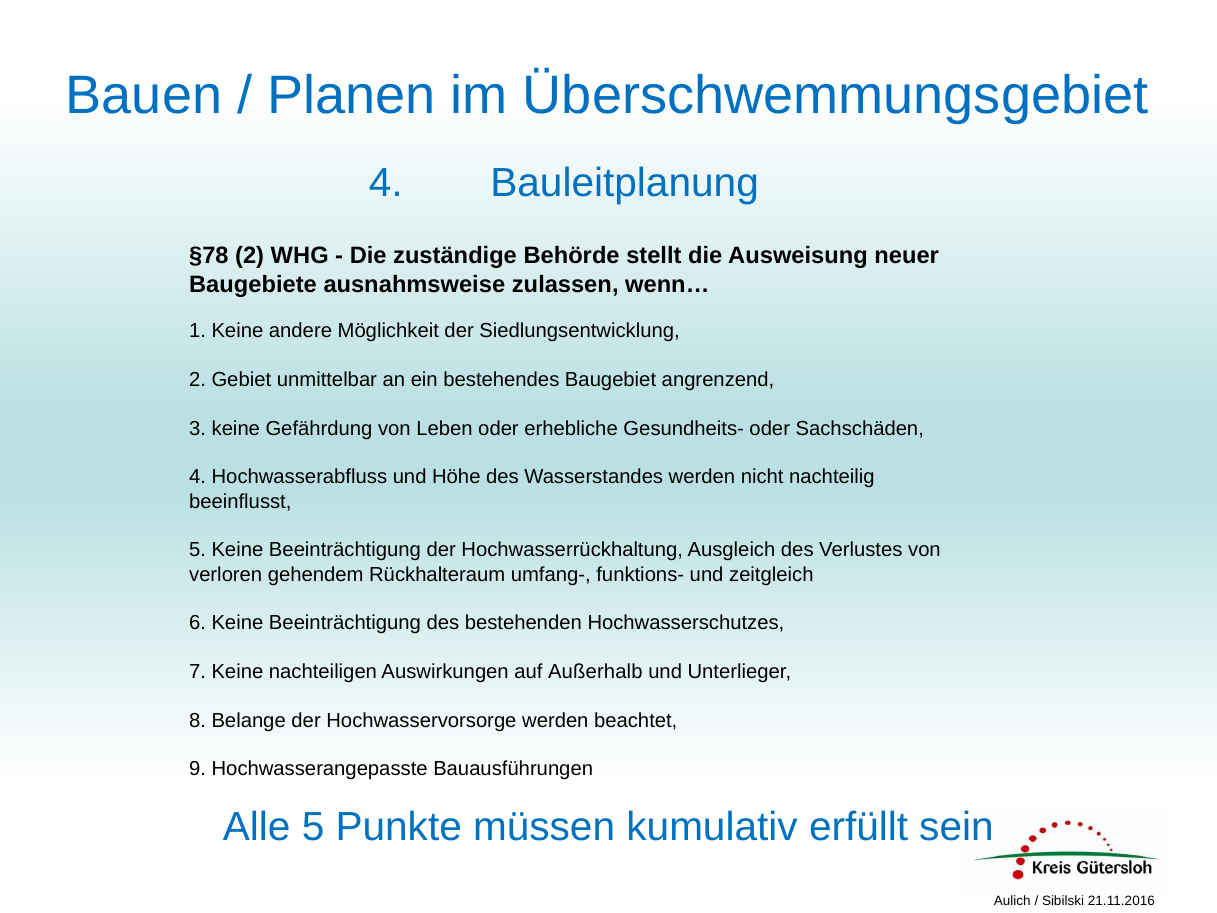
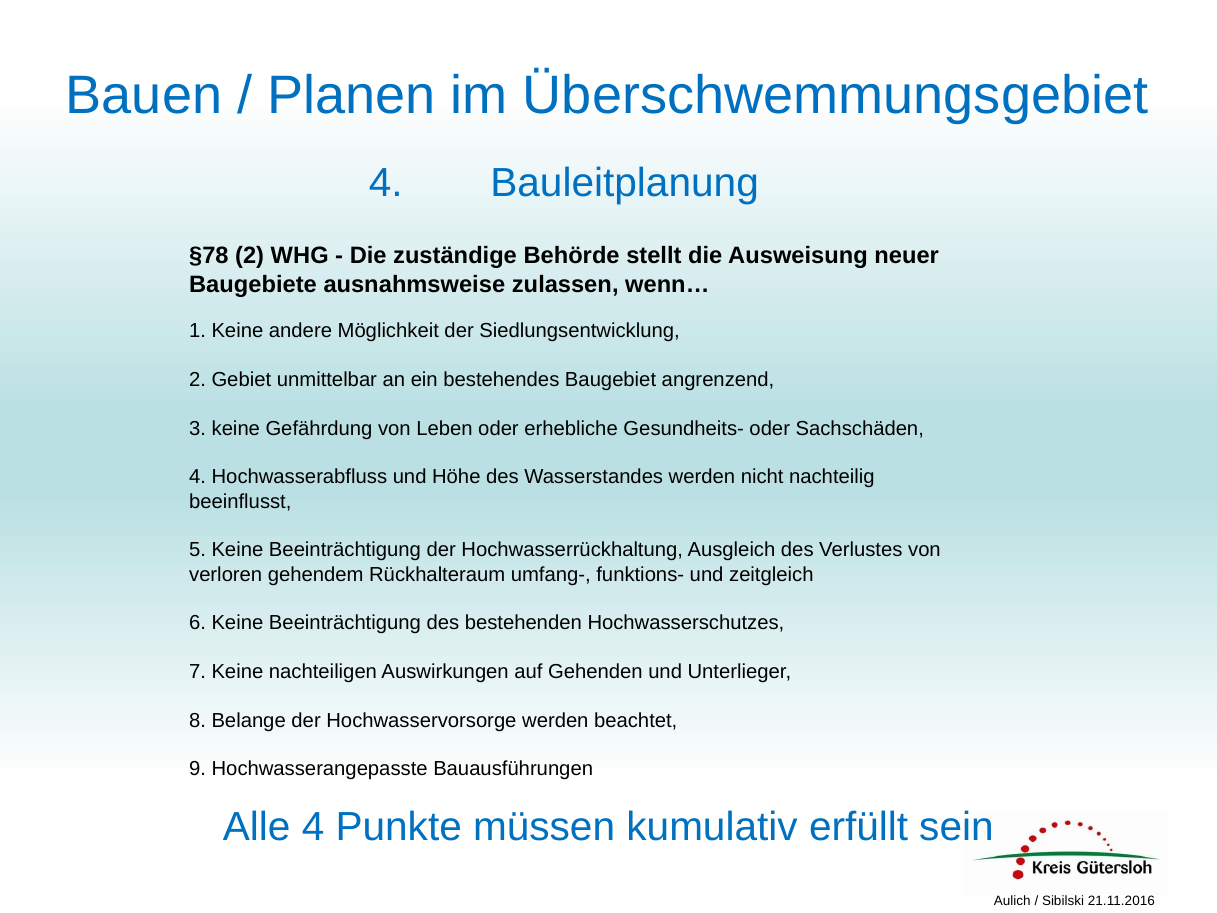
Außerhalb: Außerhalb -> Gehenden
Alle 5: 5 -> 4
